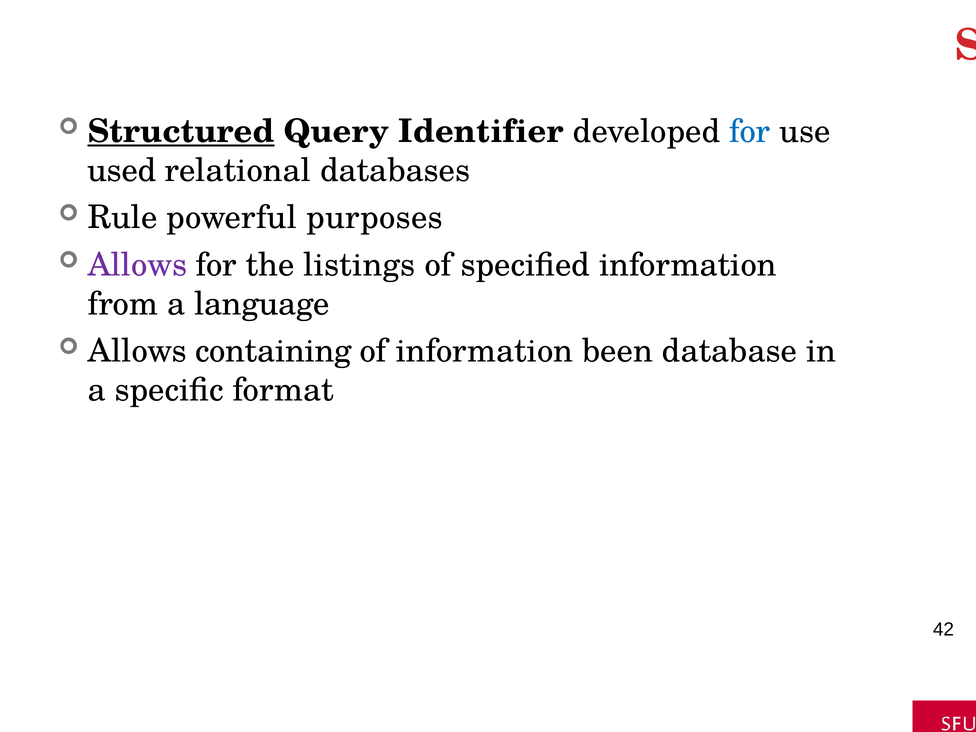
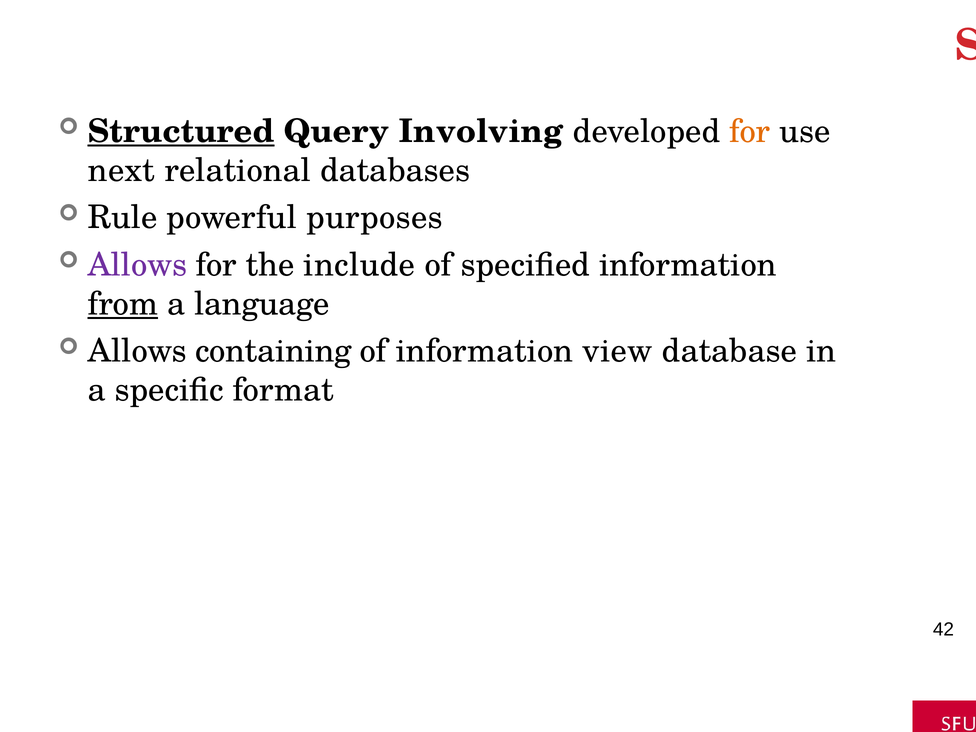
Identifier: Identifier -> Involving
for at (750, 131) colour: blue -> orange
used: used -> next
listings: listings -> include
from underline: none -> present
been: been -> view
